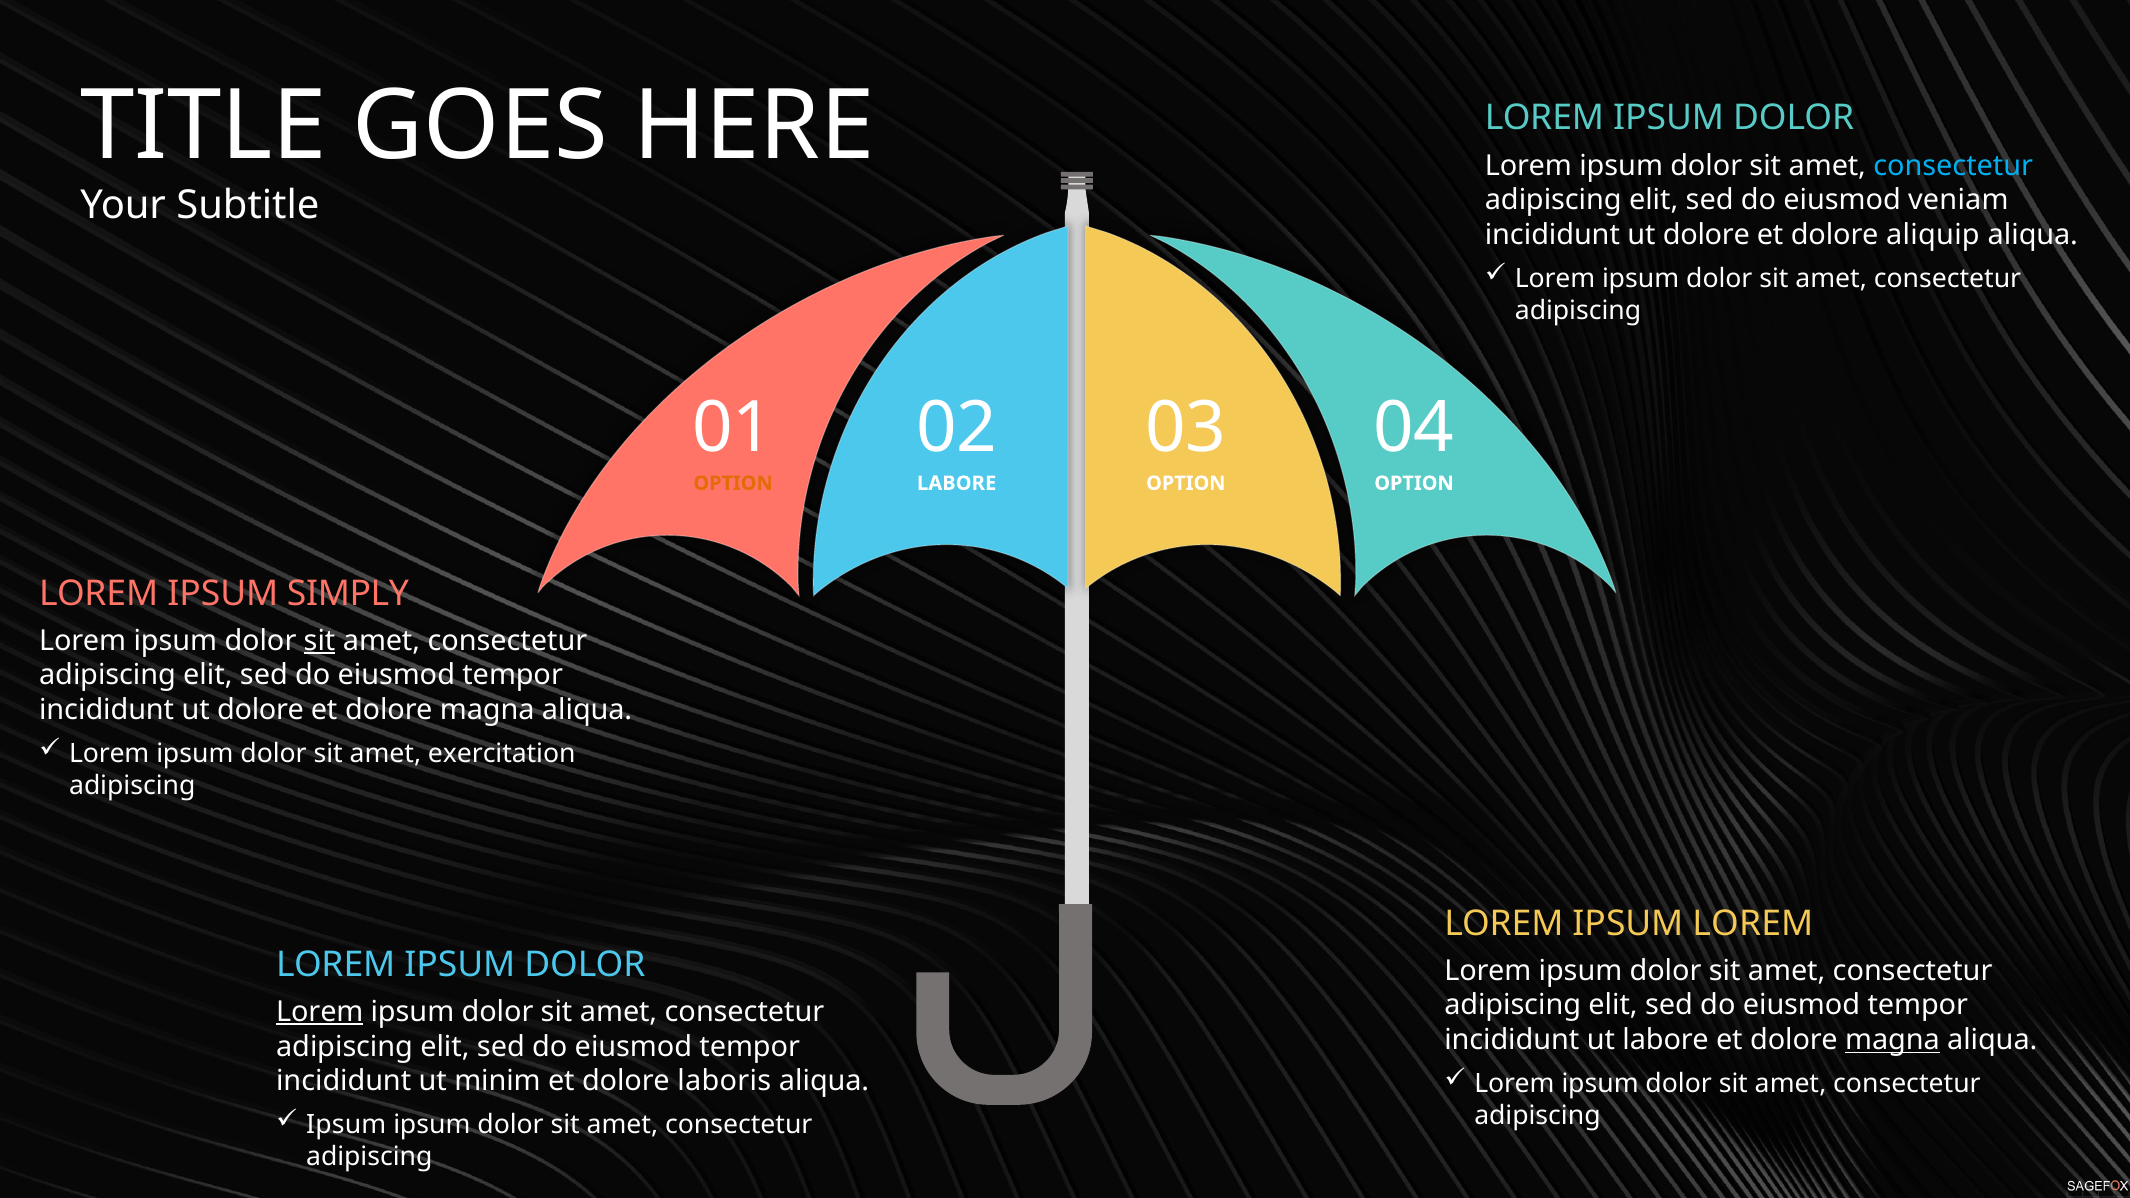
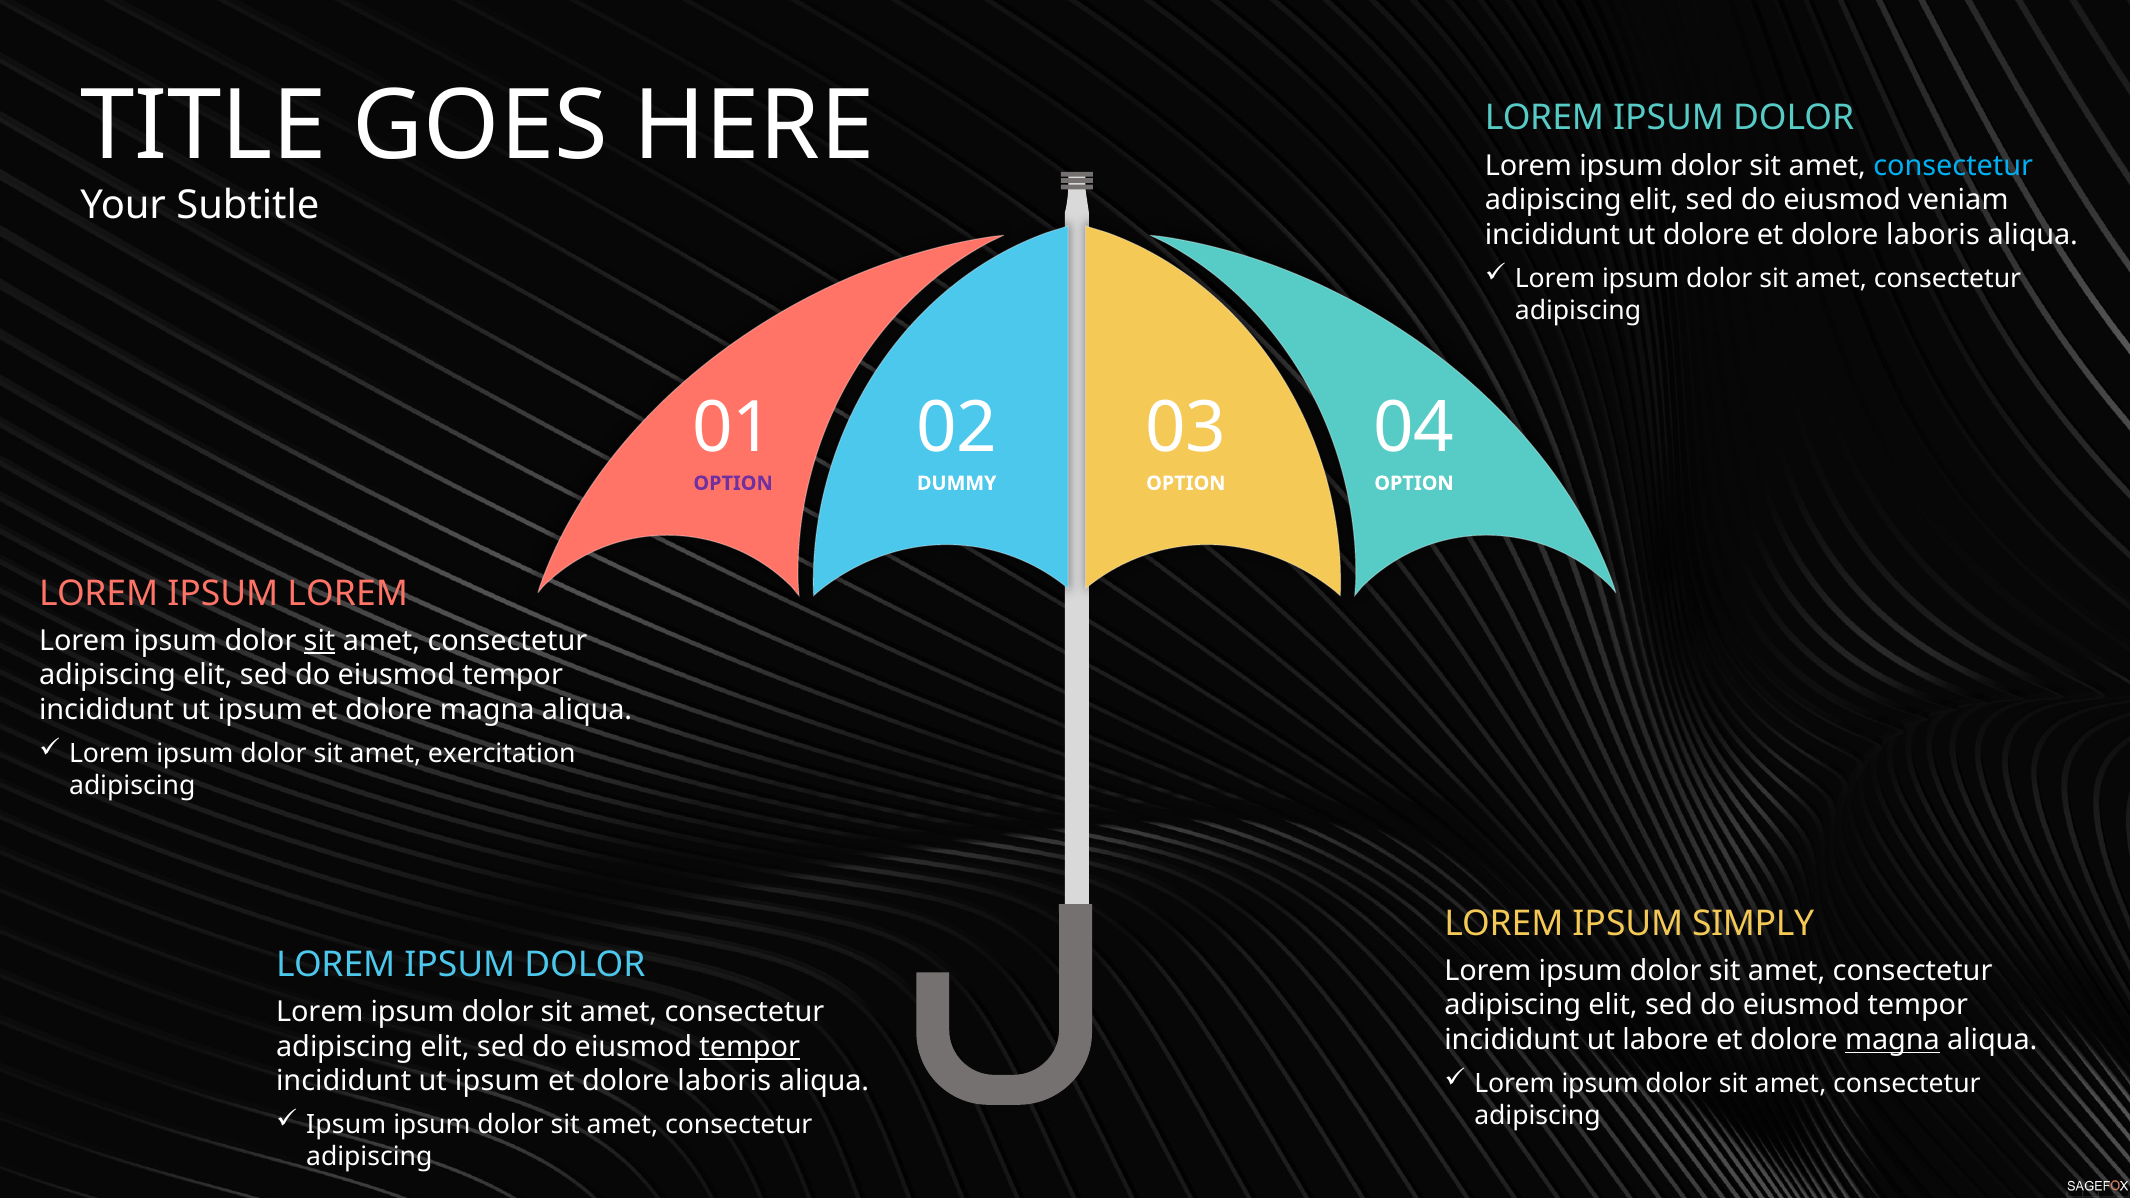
aliquip at (1933, 235): aliquip -> laboris
OPTION at (733, 483) colour: orange -> purple
LABORE at (957, 483): LABORE -> DUMMY
IPSUM SIMPLY: SIMPLY -> LOREM
dolore at (261, 710): dolore -> ipsum
IPSUM LOREM: LOREM -> SIMPLY
Lorem at (320, 1012) underline: present -> none
tempor at (750, 1047) underline: none -> present
minim at (497, 1081): minim -> ipsum
